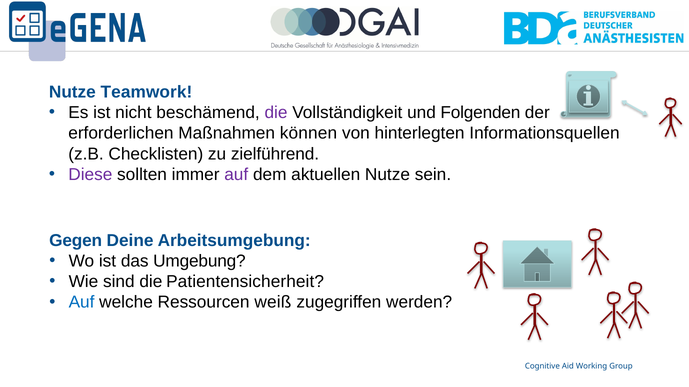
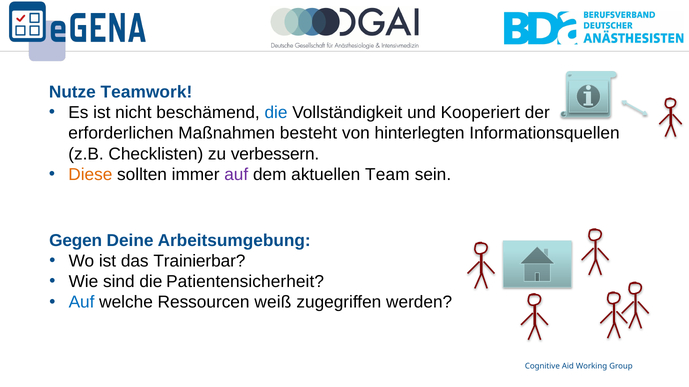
die at (276, 113) colour: purple -> blue
Folgenden: Folgenden -> Kooperiert
können: können -> besteht
zielführend: zielführend -> verbessern
Diese colour: purple -> orange
aktuellen Nutze: Nutze -> Team
Umgebung: Umgebung -> Trainierbar
